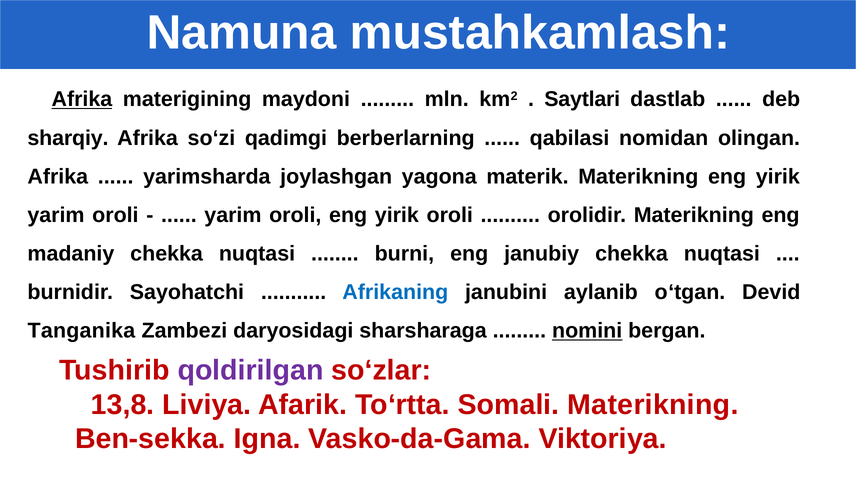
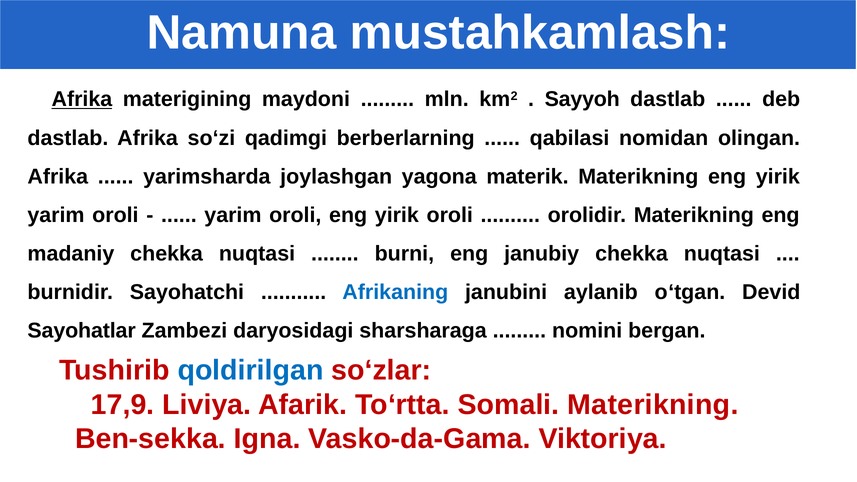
Saytlari: Saytlari -> Sayyoh
sharqiy at (68, 138): sharqiy -> dastlab
Tanganika: Tanganika -> Sayohatlar
nomini underline: present -> none
qoldirilgan colour: purple -> blue
13,8: 13,8 -> 17,9
